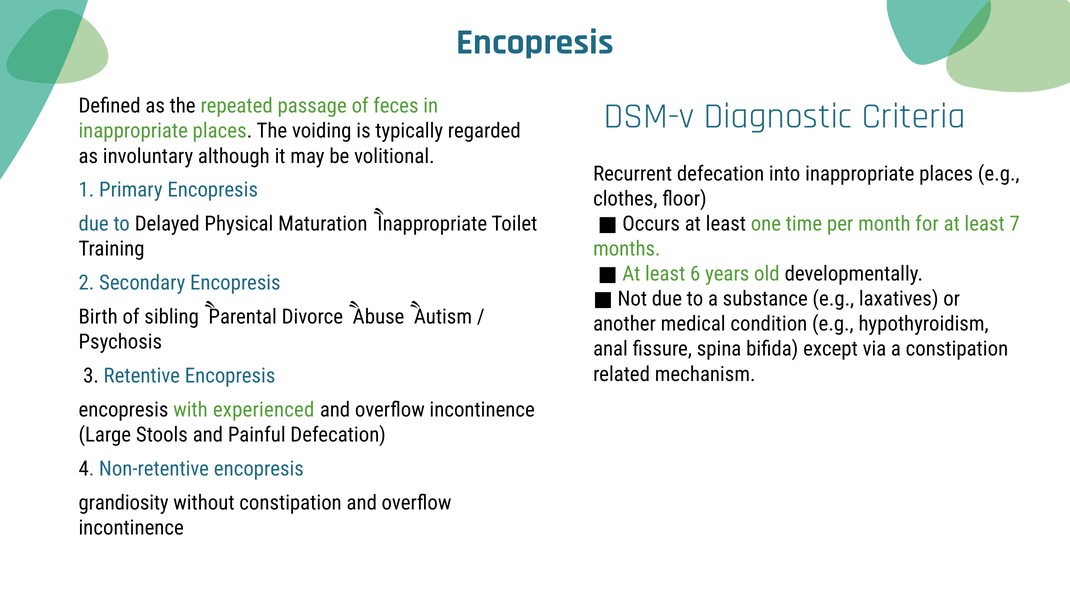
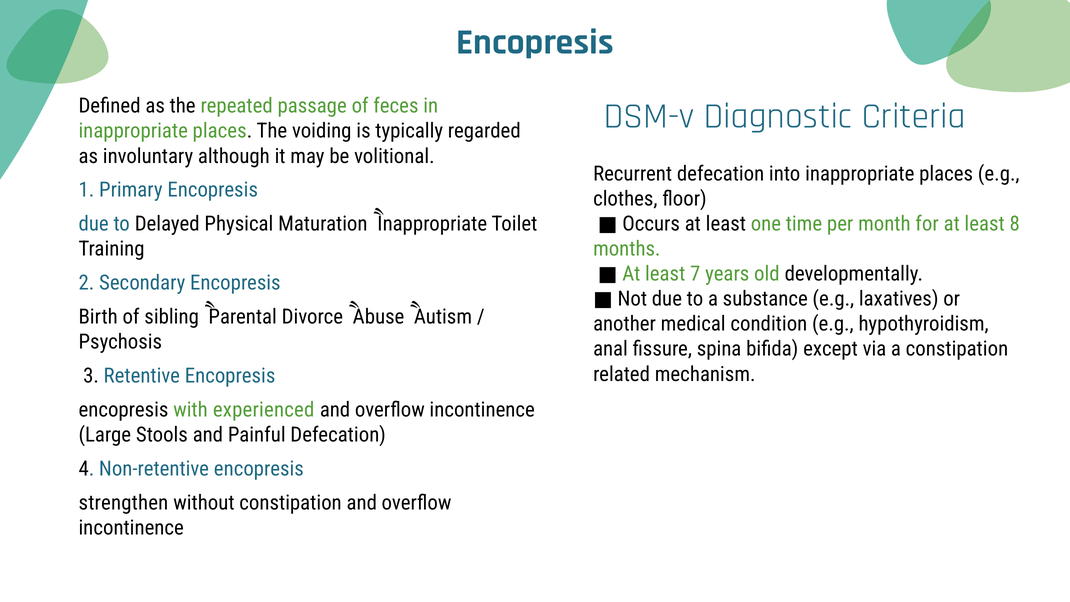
7: 7 -> 8
6: 6 -> 7
grandiosity: grandiosity -> strengthen
